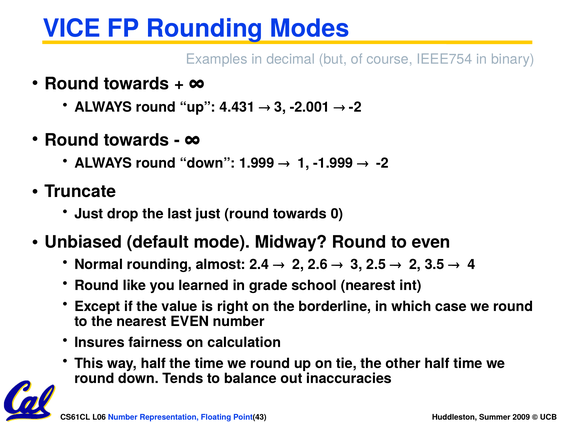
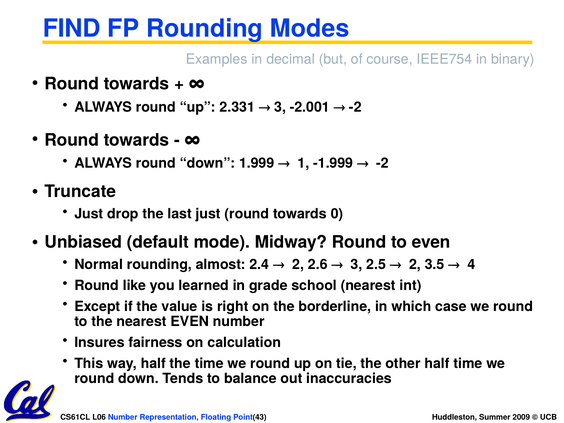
VICE: VICE -> FIND
4.431: 4.431 -> 2.331
